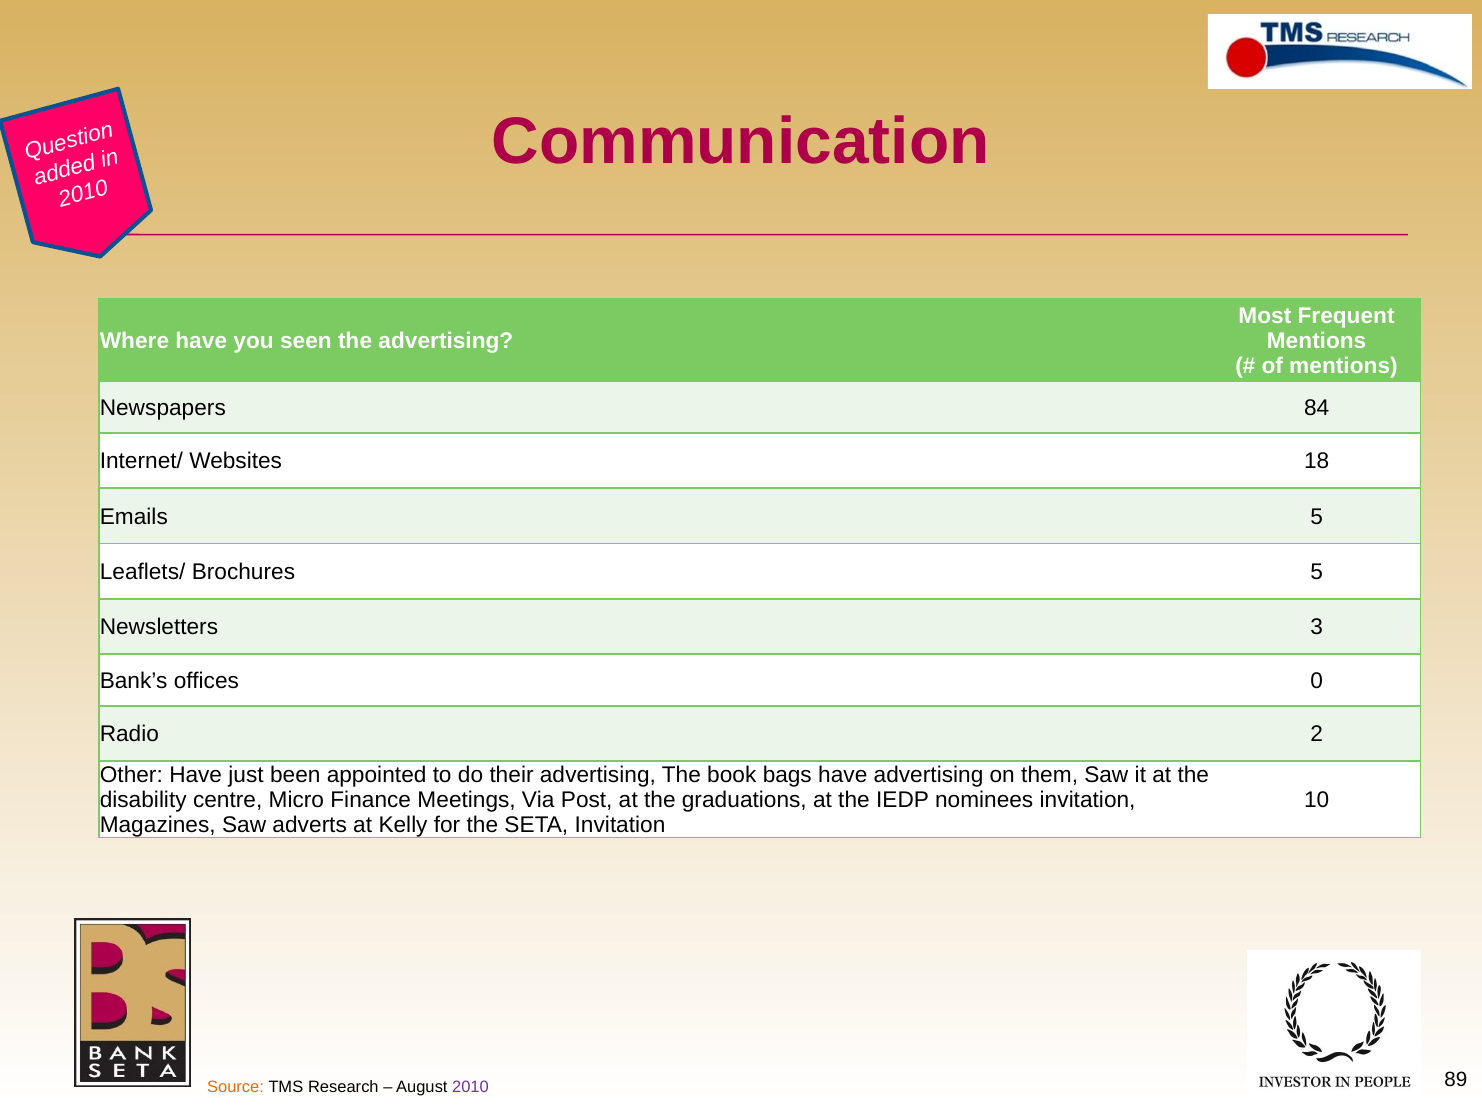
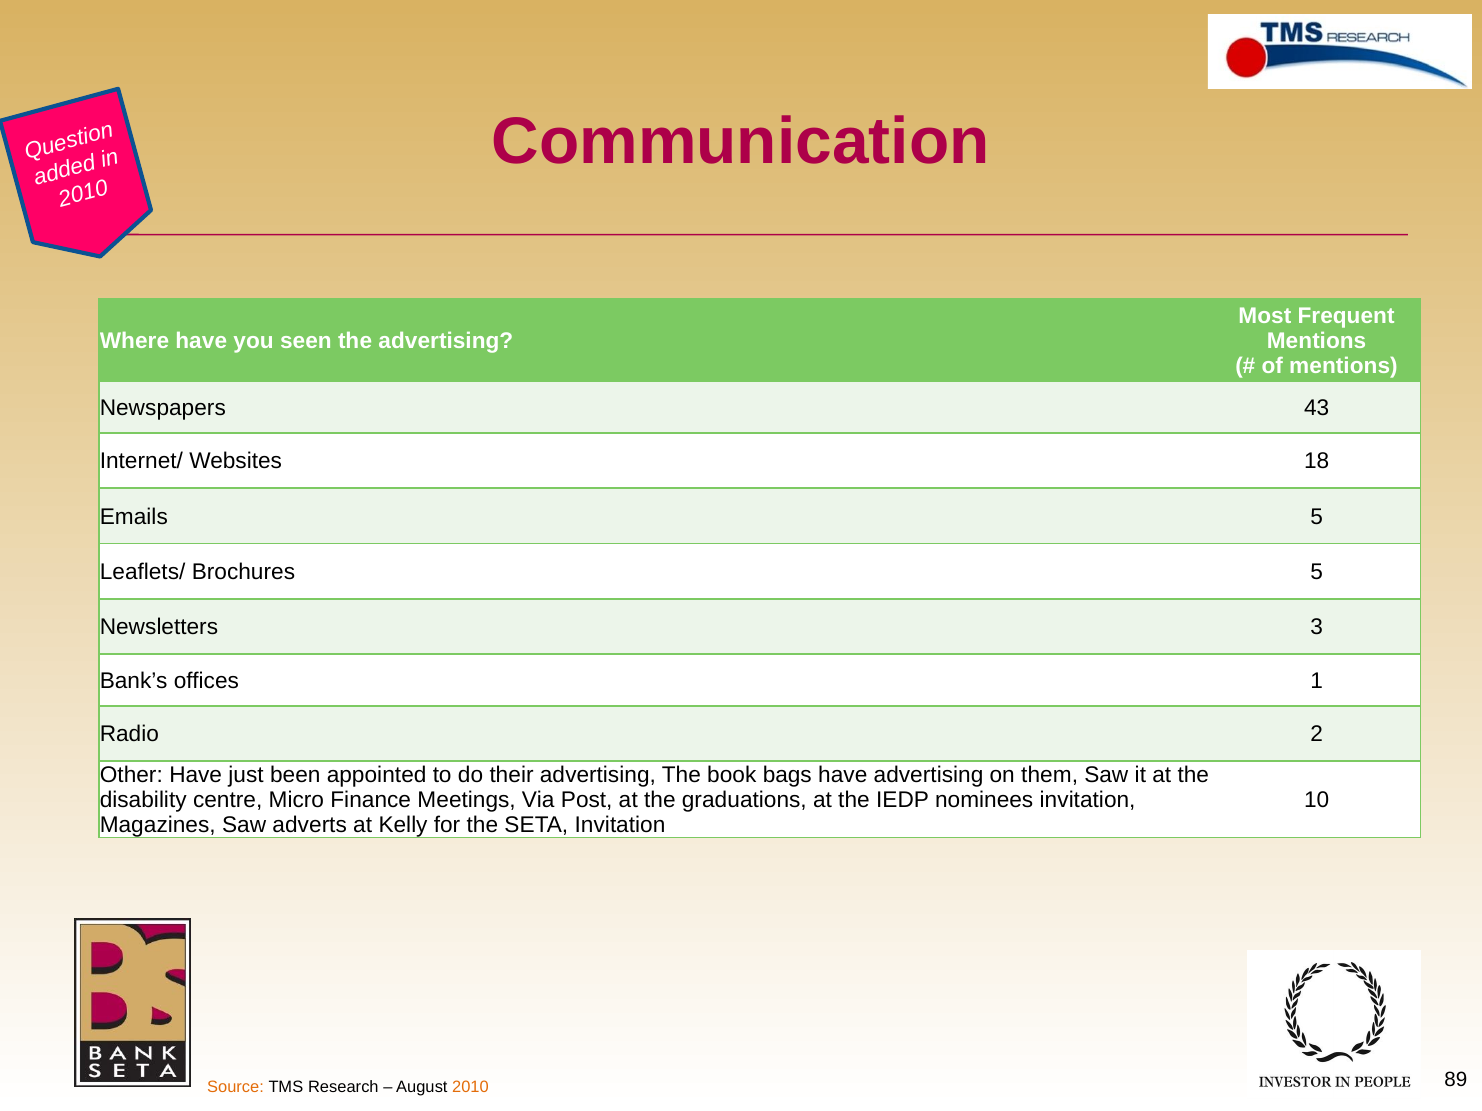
84: 84 -> 43
0: 0 -> 1
2010 at (470, 1088) colour: purple -> orange
